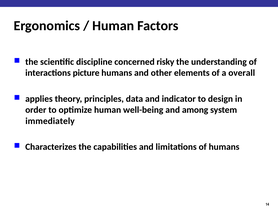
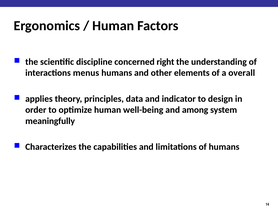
risky: risky -> right
picture: picture -> menus
immediately: immediately -> meaningfully
